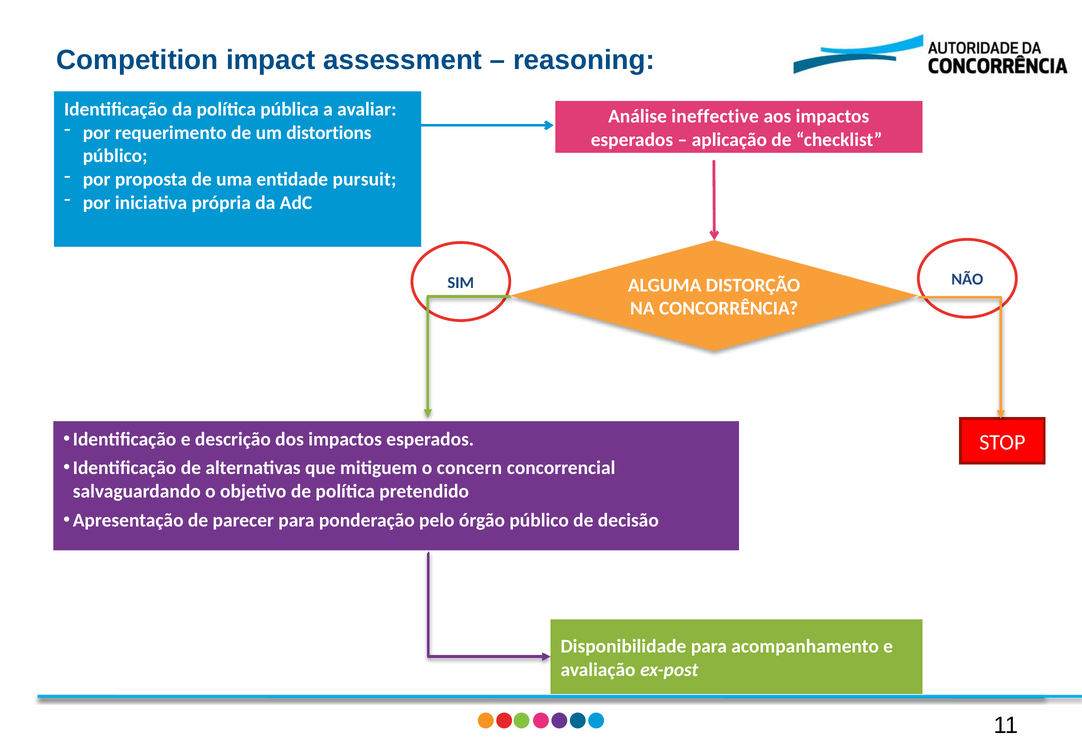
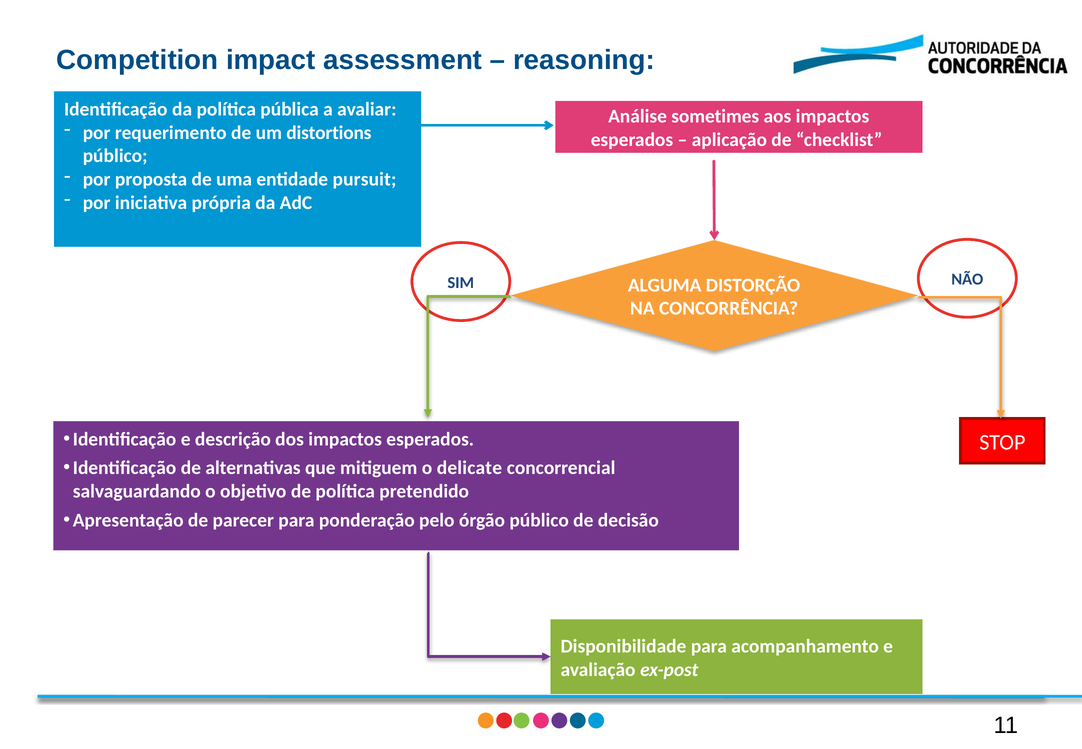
ineffective: ineffective -> sometimes
concern: concern -> delicate
